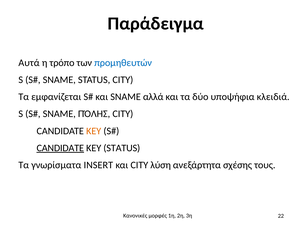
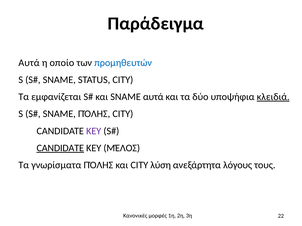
τρόπο: τρόπο -> οποίο
SNAME αλλά: αλλά -> αυτά
κλειδιά underline: none -> present
KEY at (94, 131) colour: orange -> purple
KEY STATUS: STATUS -> ΜΈΛΟΣ
γνωρίσματα INSERT: INSERT -> ΠΌΛΗΣ
σχέσης: σχέσης -> λόγους
